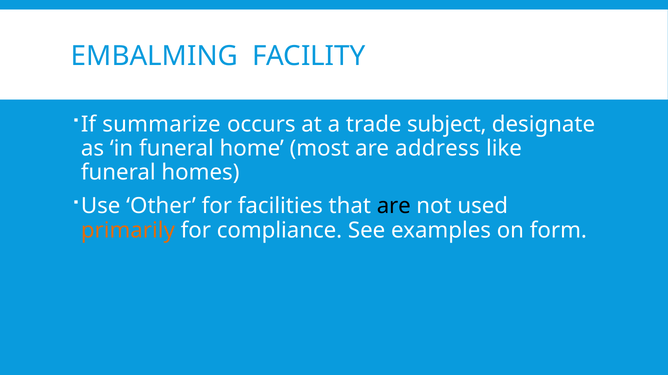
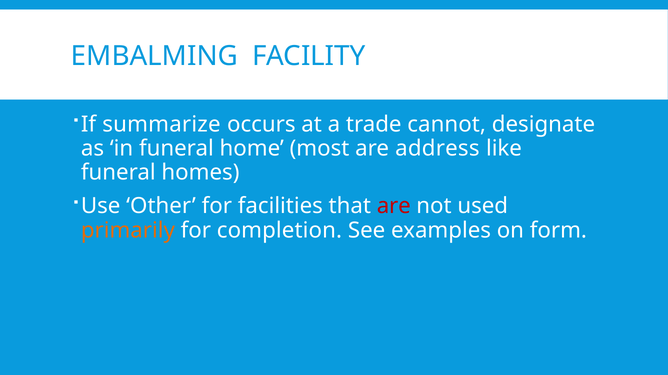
subject: subject -> cannot
are at (394, 207) colour: black -> red
compliance: compliance -> completion
